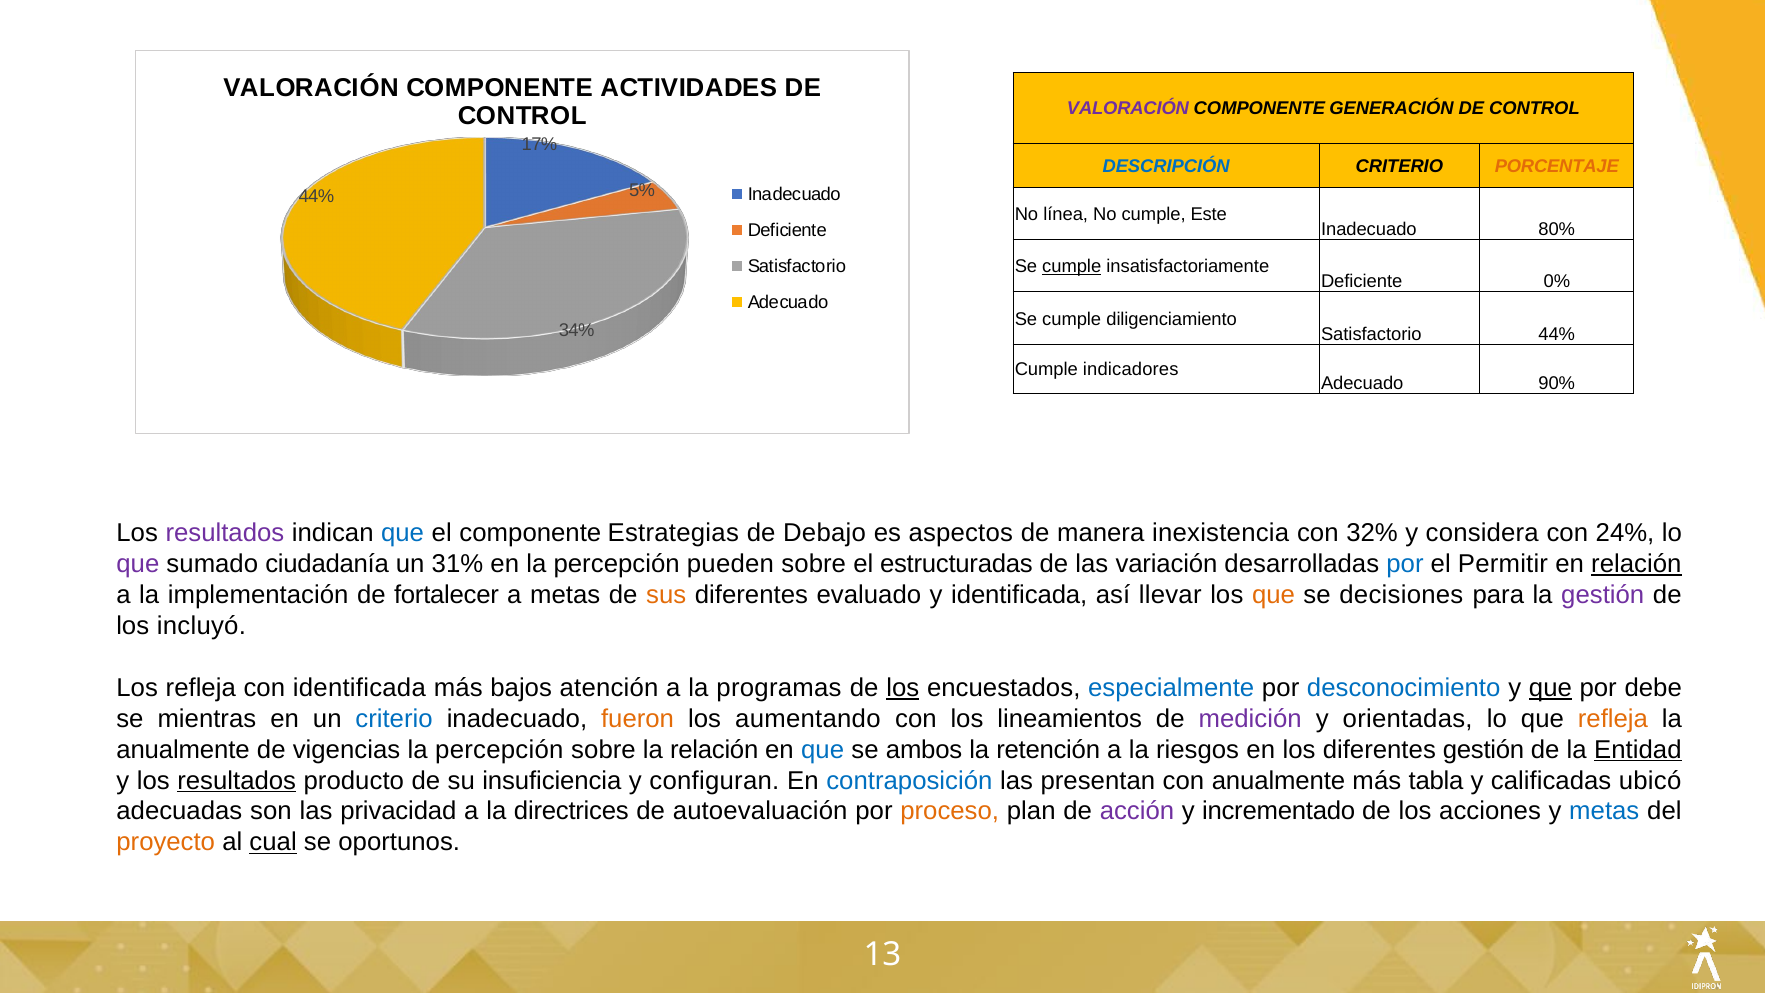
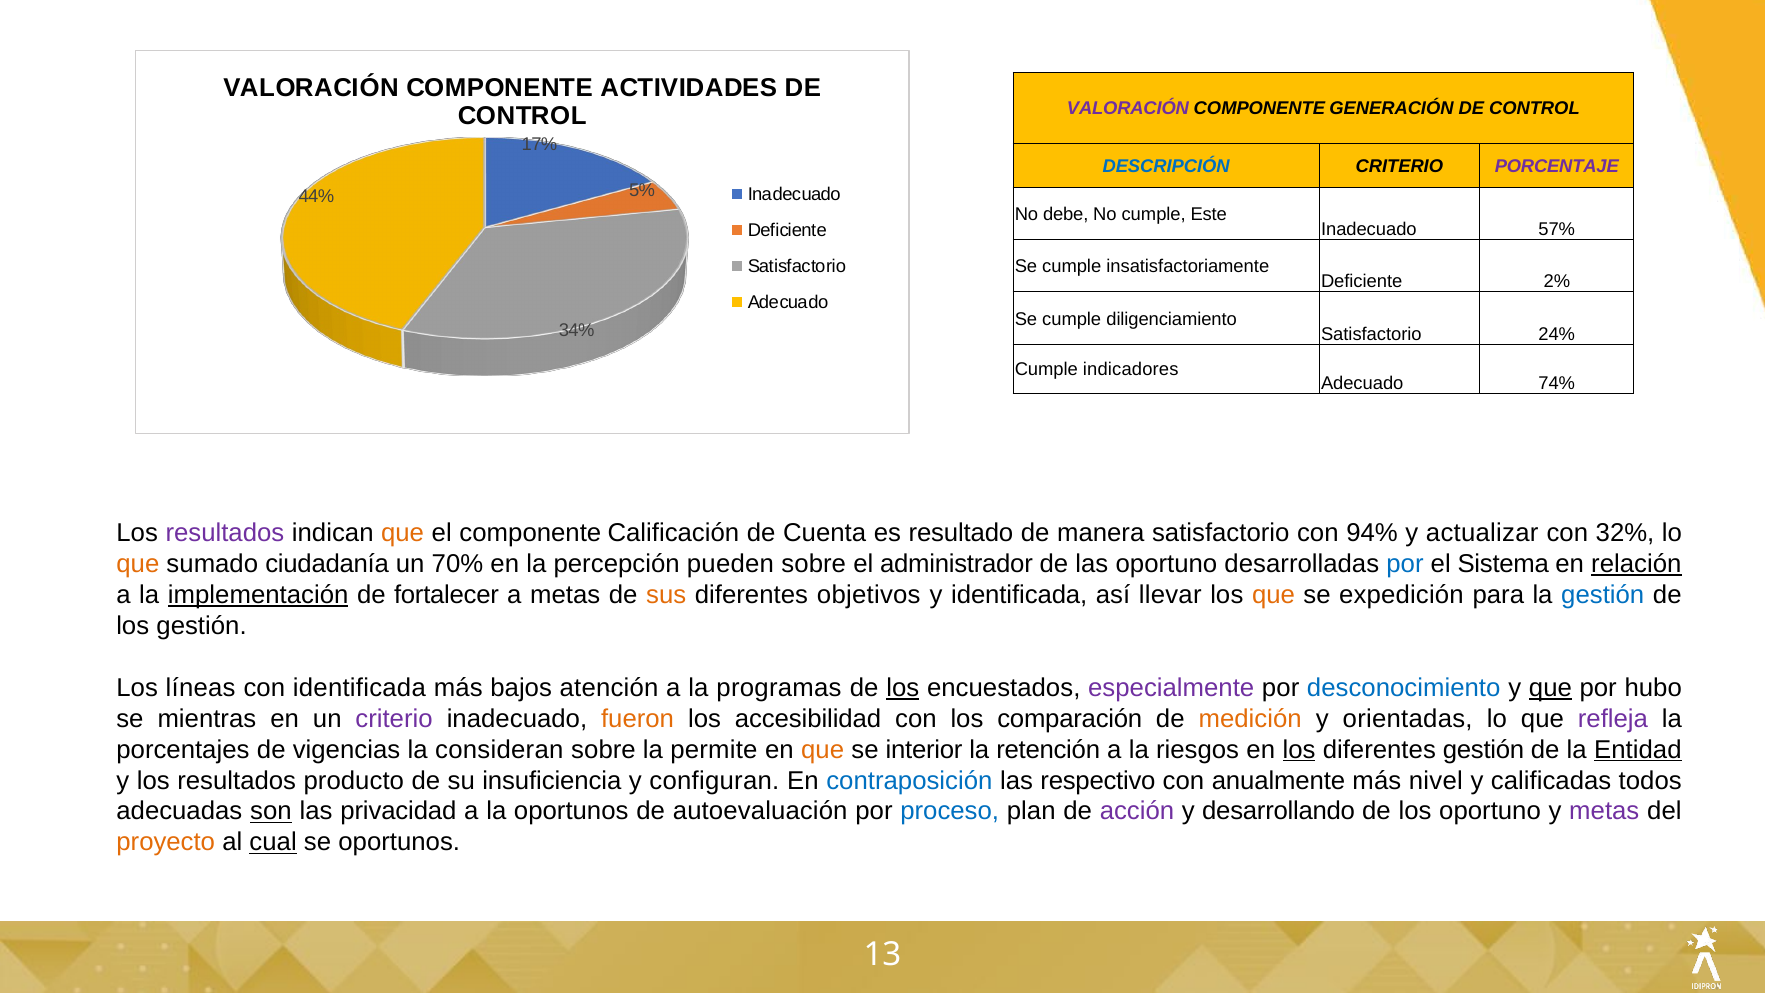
PORCENTAJE colour: orange -> purple
línea: línea -> debe
80%: 80% -> 57%
cumple at (1072, 267) underline: present -> none
0%: 0% -> 2%
Satisfactorio 44%: 44% -> 24%
90%: 90% -> 74%
que at (403, 533) colour: blue -> orange
Estrategias: Estrategias -> Calificación
Debajo: Debajo -> Cuenta
aspectos: aspectos -> resultado
manera inexistencia: inexistencia -> satisfactorio
32%: 32% -> 94%
considera: considera -> actualizar
24%: 24% -> 32%
que at (138, 564) colour: purple -> orange
31%: 31% -> 70%
estructuradas: estructuradas -> administrador
las variación: variación -> oportuno
Permitir: Permitir -> Sistema
implementación underline: none -> present
evaluado: evaluado -> objetivos
decisiones: decisiones -> expedición
gestión at (1603, 595) colour: purple -> blue
los incluyó: incluyó -> gestión
Los refleja: refleja -> líneas
especialmente colour: blue -> purple
debe: debe -> hubo
criterio at (394, 719) colour: blue -> purple
aumentando: aumentando -> accesibilidad
lineamientos: lineamientos -> comparación
medición colour: purple -> orange
refleja at (1613, 719) colour: orange -> purple
anualmente at (183, 749): anualmente -> porcentajes
percepción at (499, 749): percepción -> consideran
la relación: relación -> permite
que at (823, 749) colour: blue -> orange
ambos: ambos -> interior
los at (1299, 749) underline: none -> present
resultados at (237, 780) underline: present -> none
presentan: presentan -> respectivo
tabla: tabla -> nivel
ubicó: ubicó -> todos
son underline: none -> present
la directrices: directrices -> oportunos
proceso colour: orange -> blue
incrementado: incrementado -> desarrollando
los acciones: acciones -> oportuno
metas at (1604, 811) colour: blue -> purple
